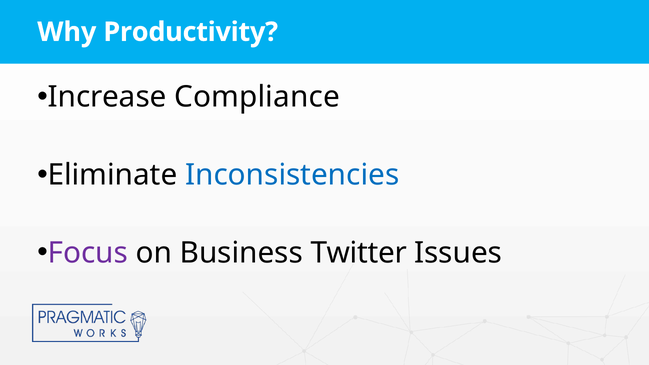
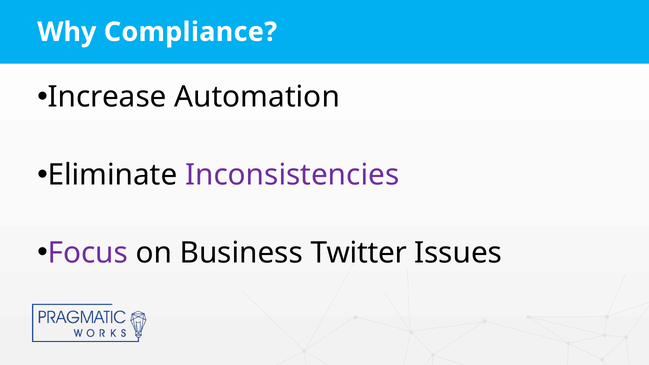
Productivity: Productivity -> Compliance
Compliance: Compliance -> Automation
Inconsistencies colour: blue -> purple
